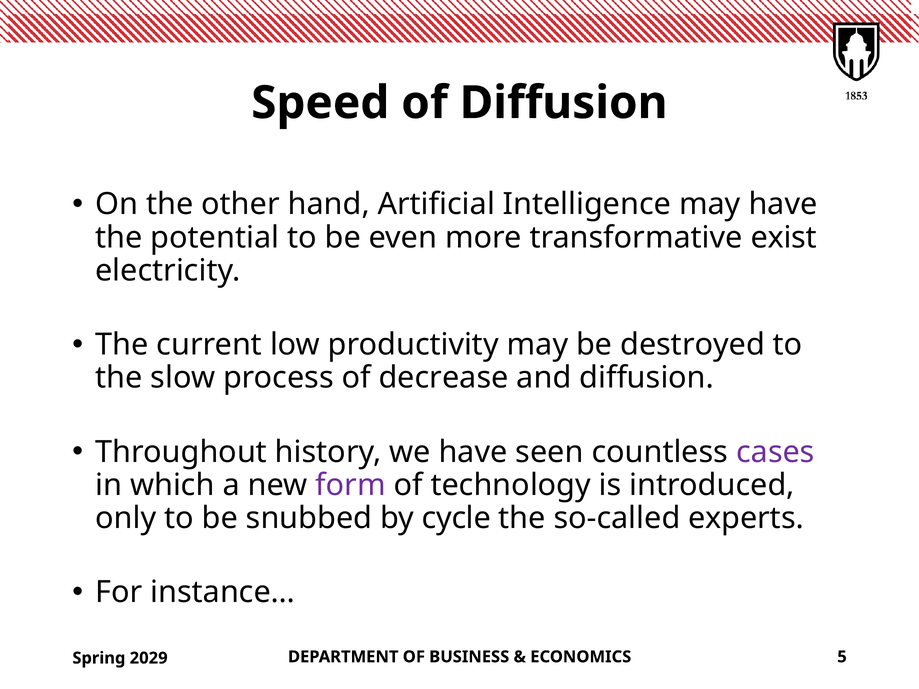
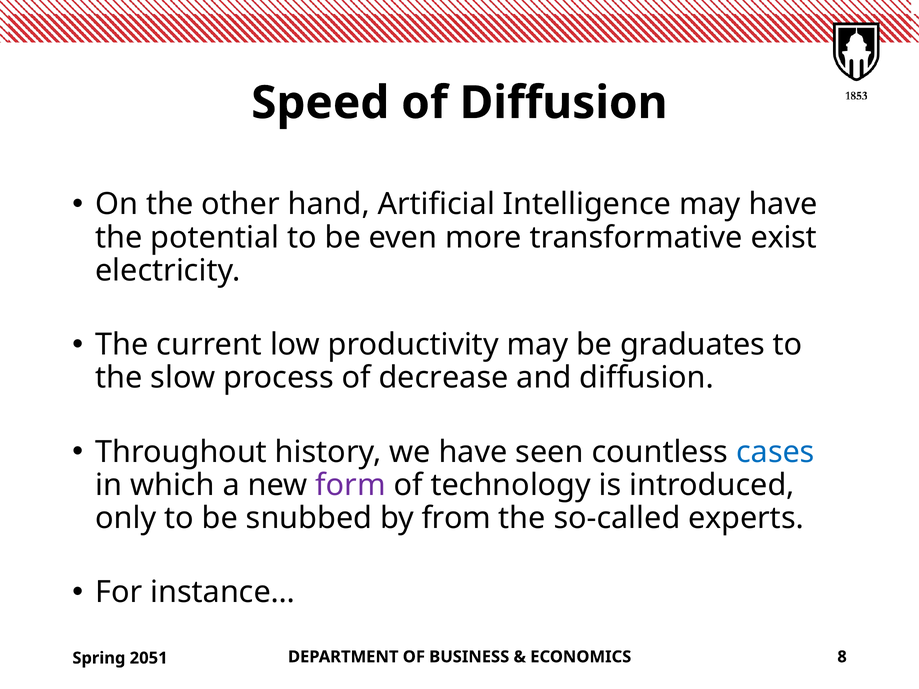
destroyed: destroyed -> graduates
cases colour: purple -> blue
cycle: cycle -> from
5: 5 -> 8
2029: 2029 -> 2051
